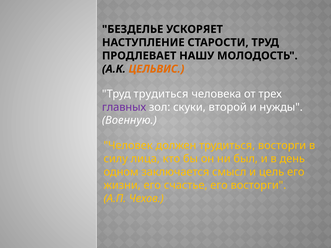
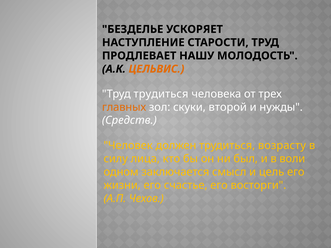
главных colour: purple -> orange
Военную: Военную -> Средств
трудиться восторги: восторги -> возрасту
день: день -> воли
